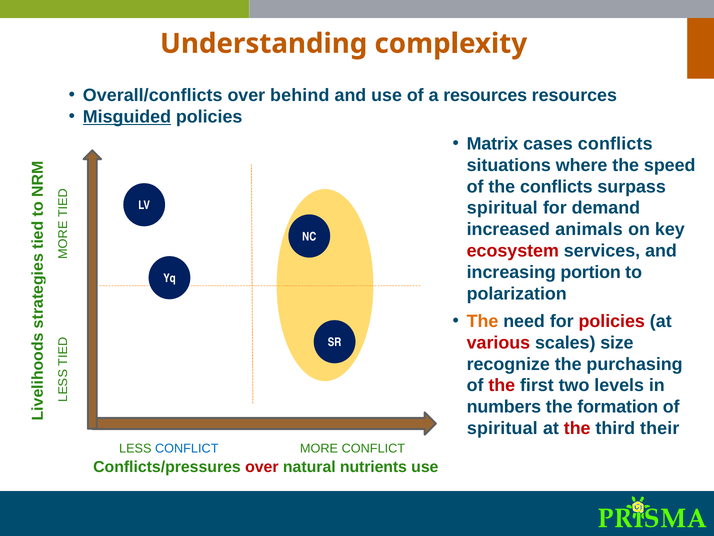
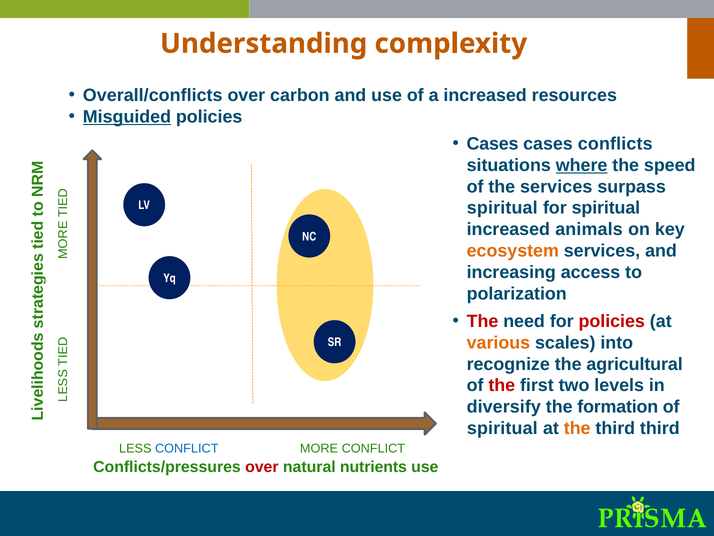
behind: behind -> carbon
a resources: resources -> increased
Matrix at (493, 144): Matrix -> Cases
where underline: none -> present
the conflicts: conflicts -> services
for demand: demand -> spiritual
ecosystem colour: red -> orange
portion: portion -> access
The at (483, 321) colour: orange -> red
various colour: red -> orange
size: size -> into
purchasing: purchasing -> agricultural
numbers: numbers -> diversify
the at (577, 428) colour: red -> orange
third their: their -> third
